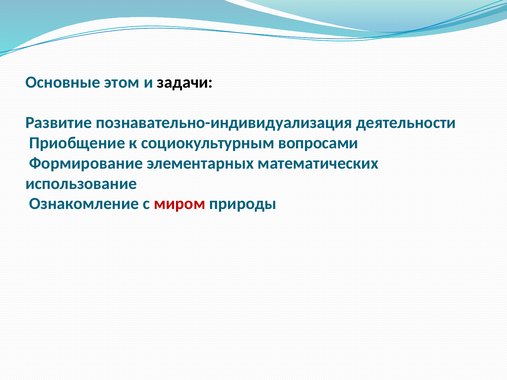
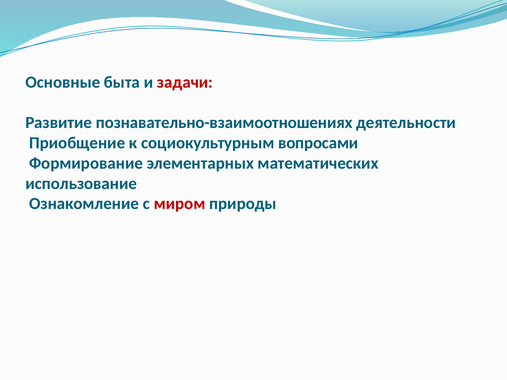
этом: этом -> быта
задачи colour: black -> red
познавательно-индивидуализация: познавательно-индивидуализация -> познавательно-взаимоотношениях
